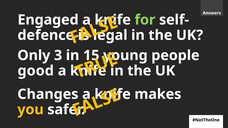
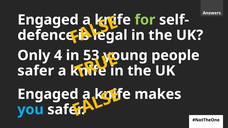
3: 3 -> 4
15: 15 -> 53
good at (36, 71): good -> safer
Changes at (48, 94): Changes -> Engaged
you colour: yellow -> light blue
